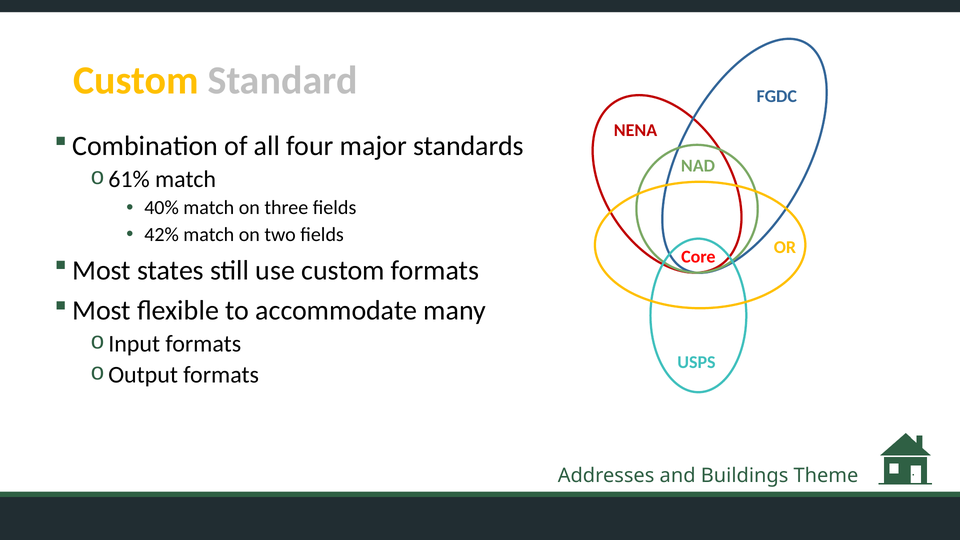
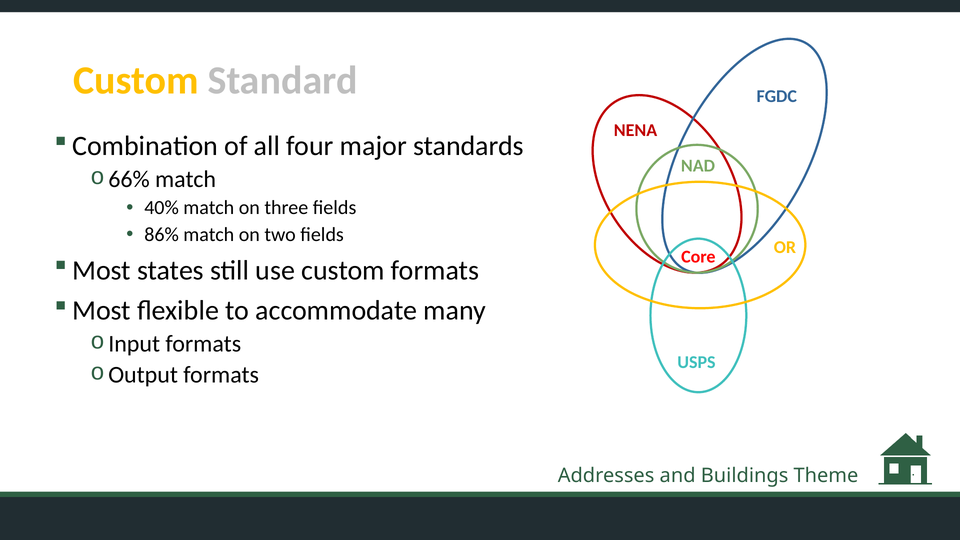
61%: 61% -> 66%
42%: 42% -> 86%
